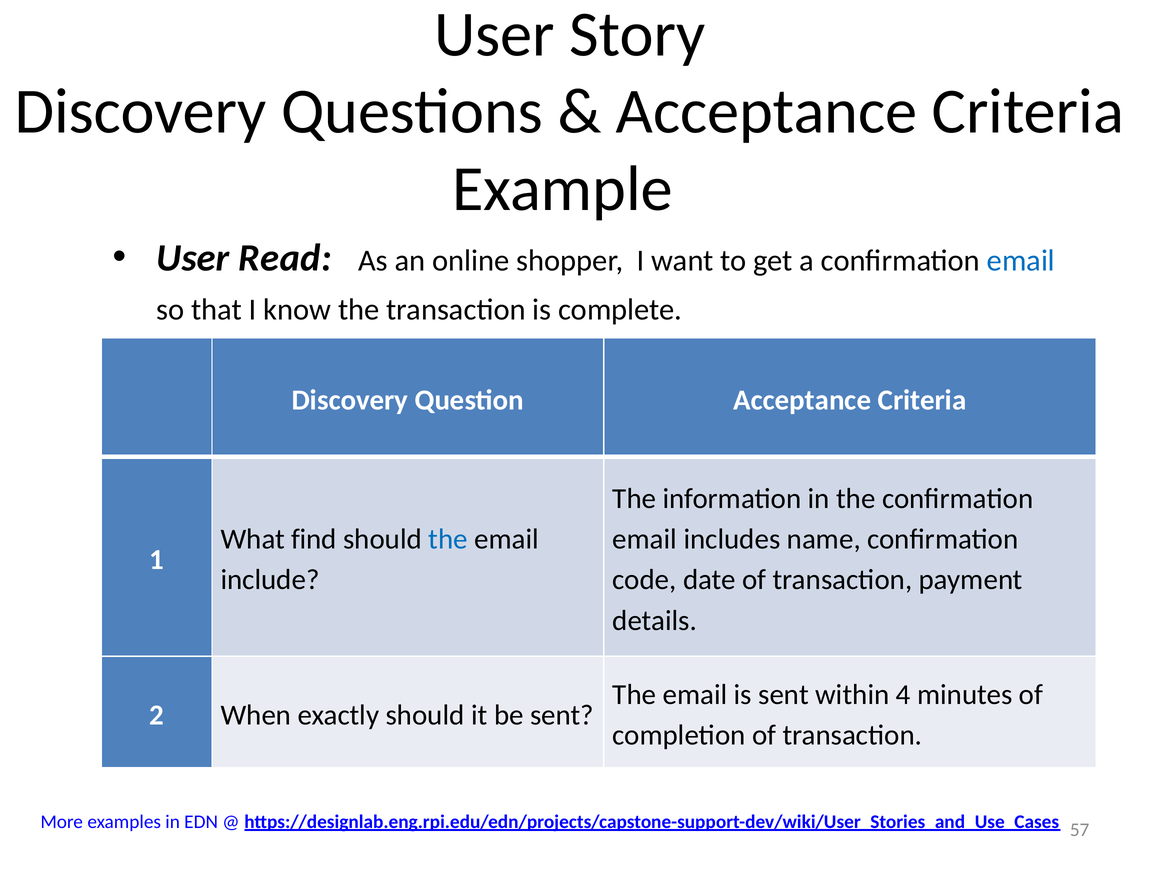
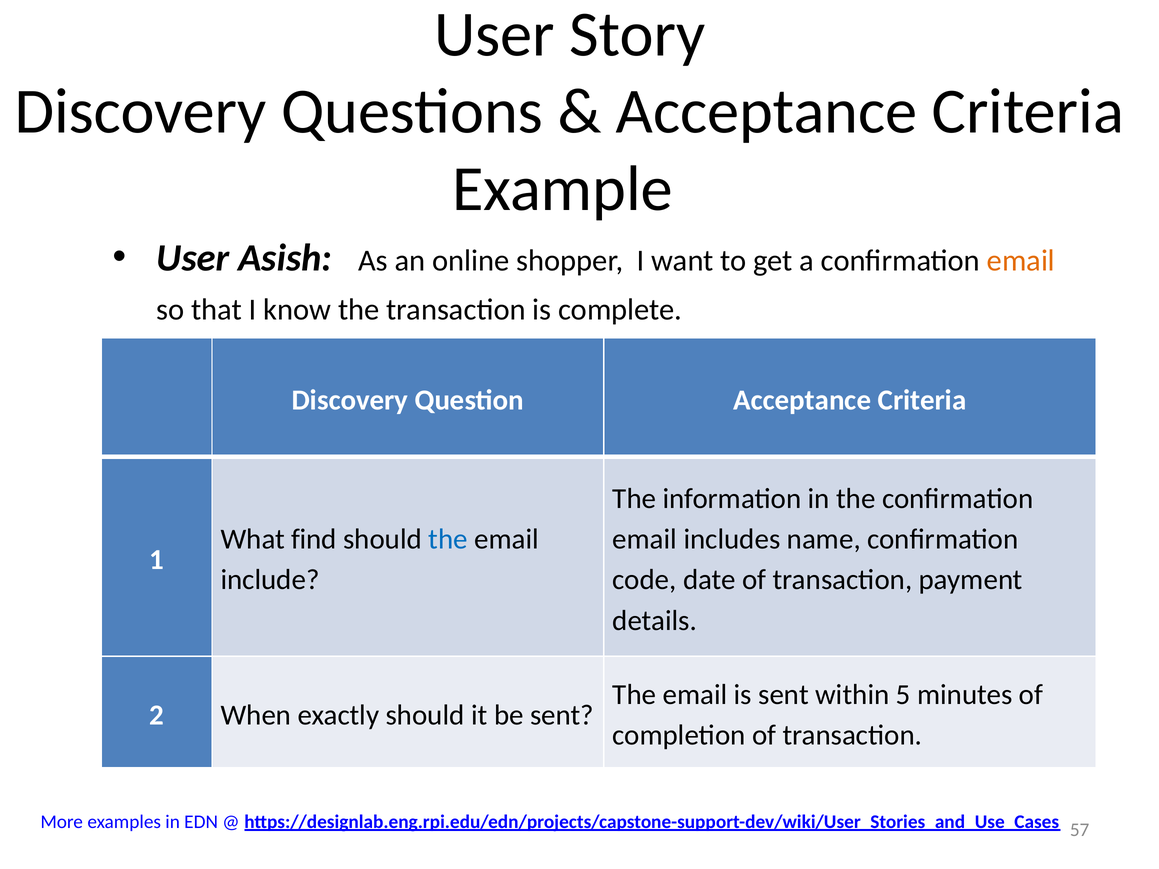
Read: Read -> Asish
email at (1021, 261) colour: blue -> orange
4: 4 -> 5
